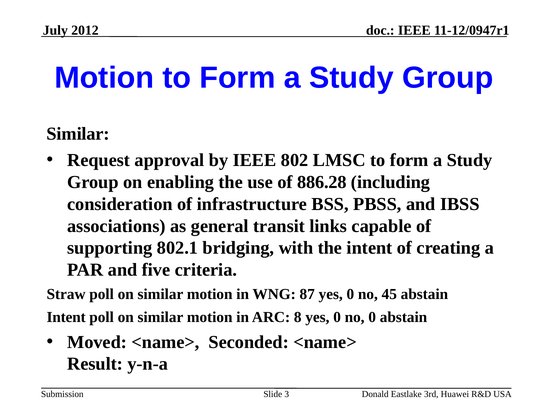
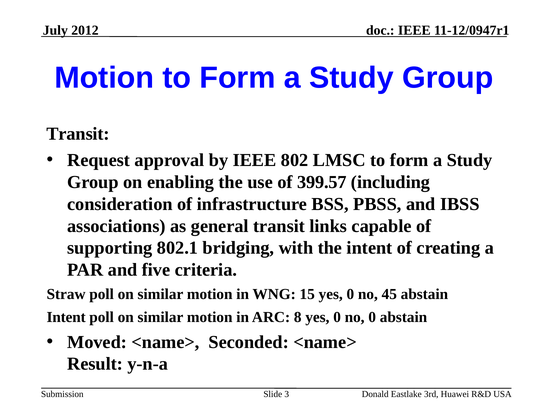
Similar at (78, 134): Similar -> Transit
886.28: 886.28 -> 399.57
87: 87 -> 15
